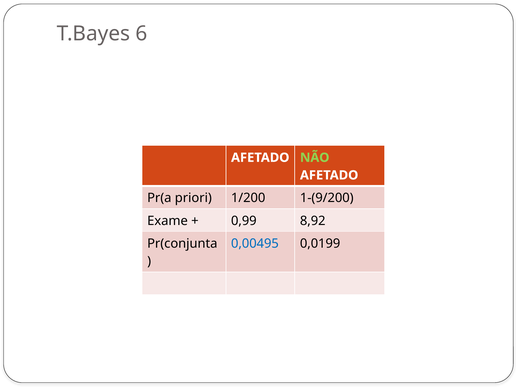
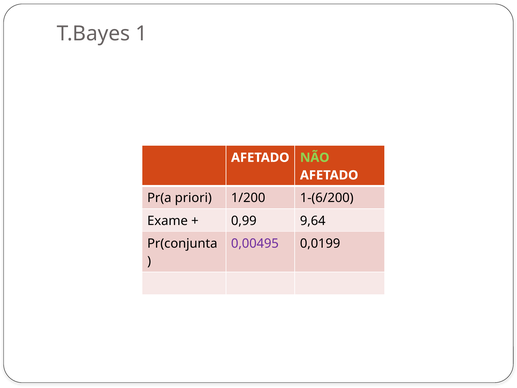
6: 6 -> 1
1-(9/200: 1-(9/200 -> 1-(6/200
8,92: 8,92 -> 9,64
0,00495 colour: blue -> purple
